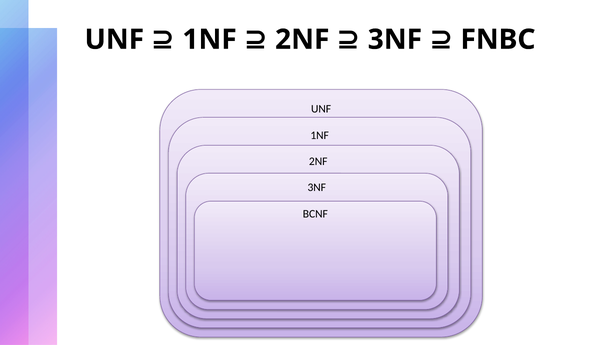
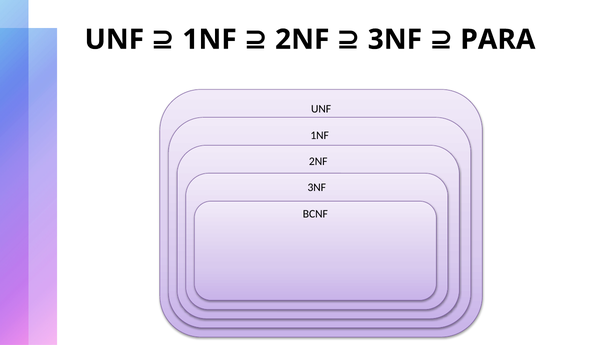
FNBC: FNBC -> PARA
